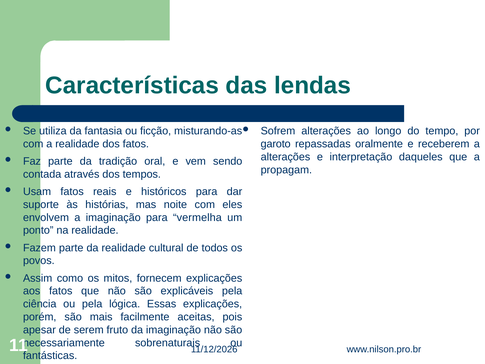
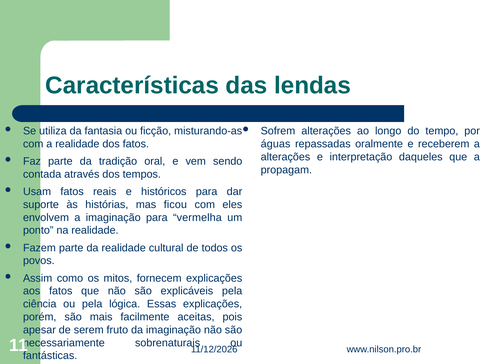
garoto: garoto -> águas
noite: noite -> ficou
